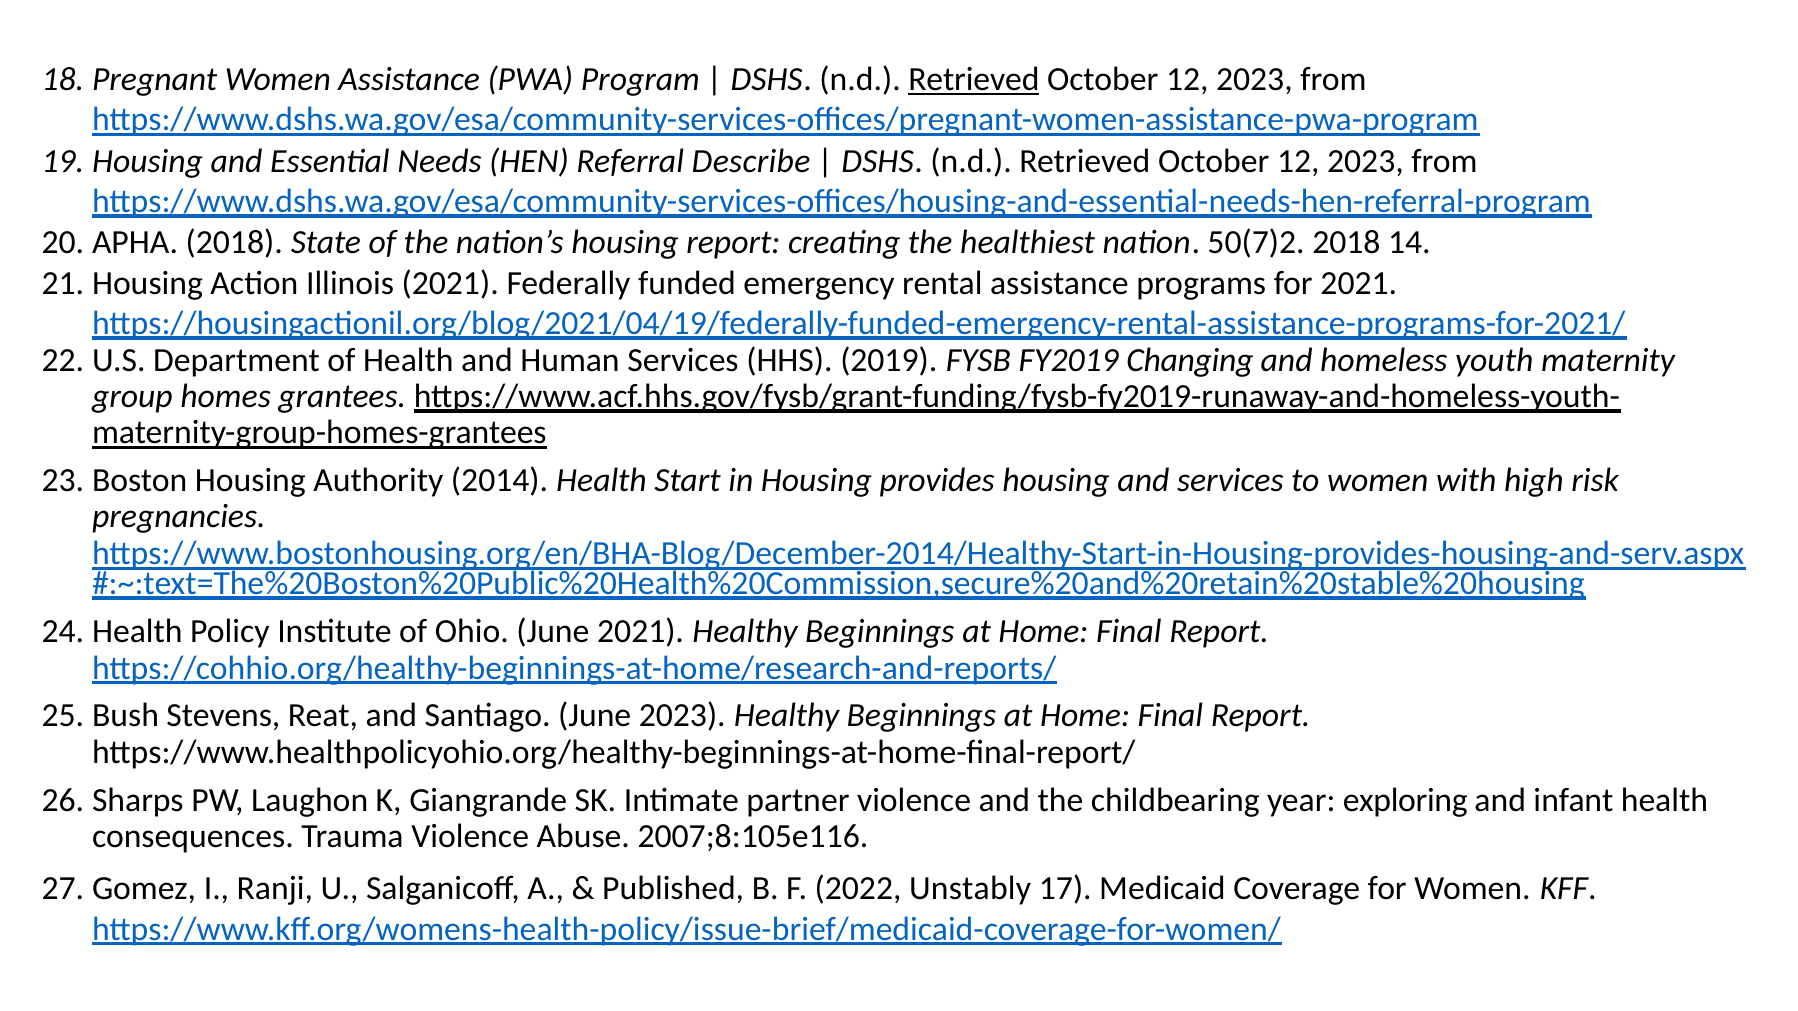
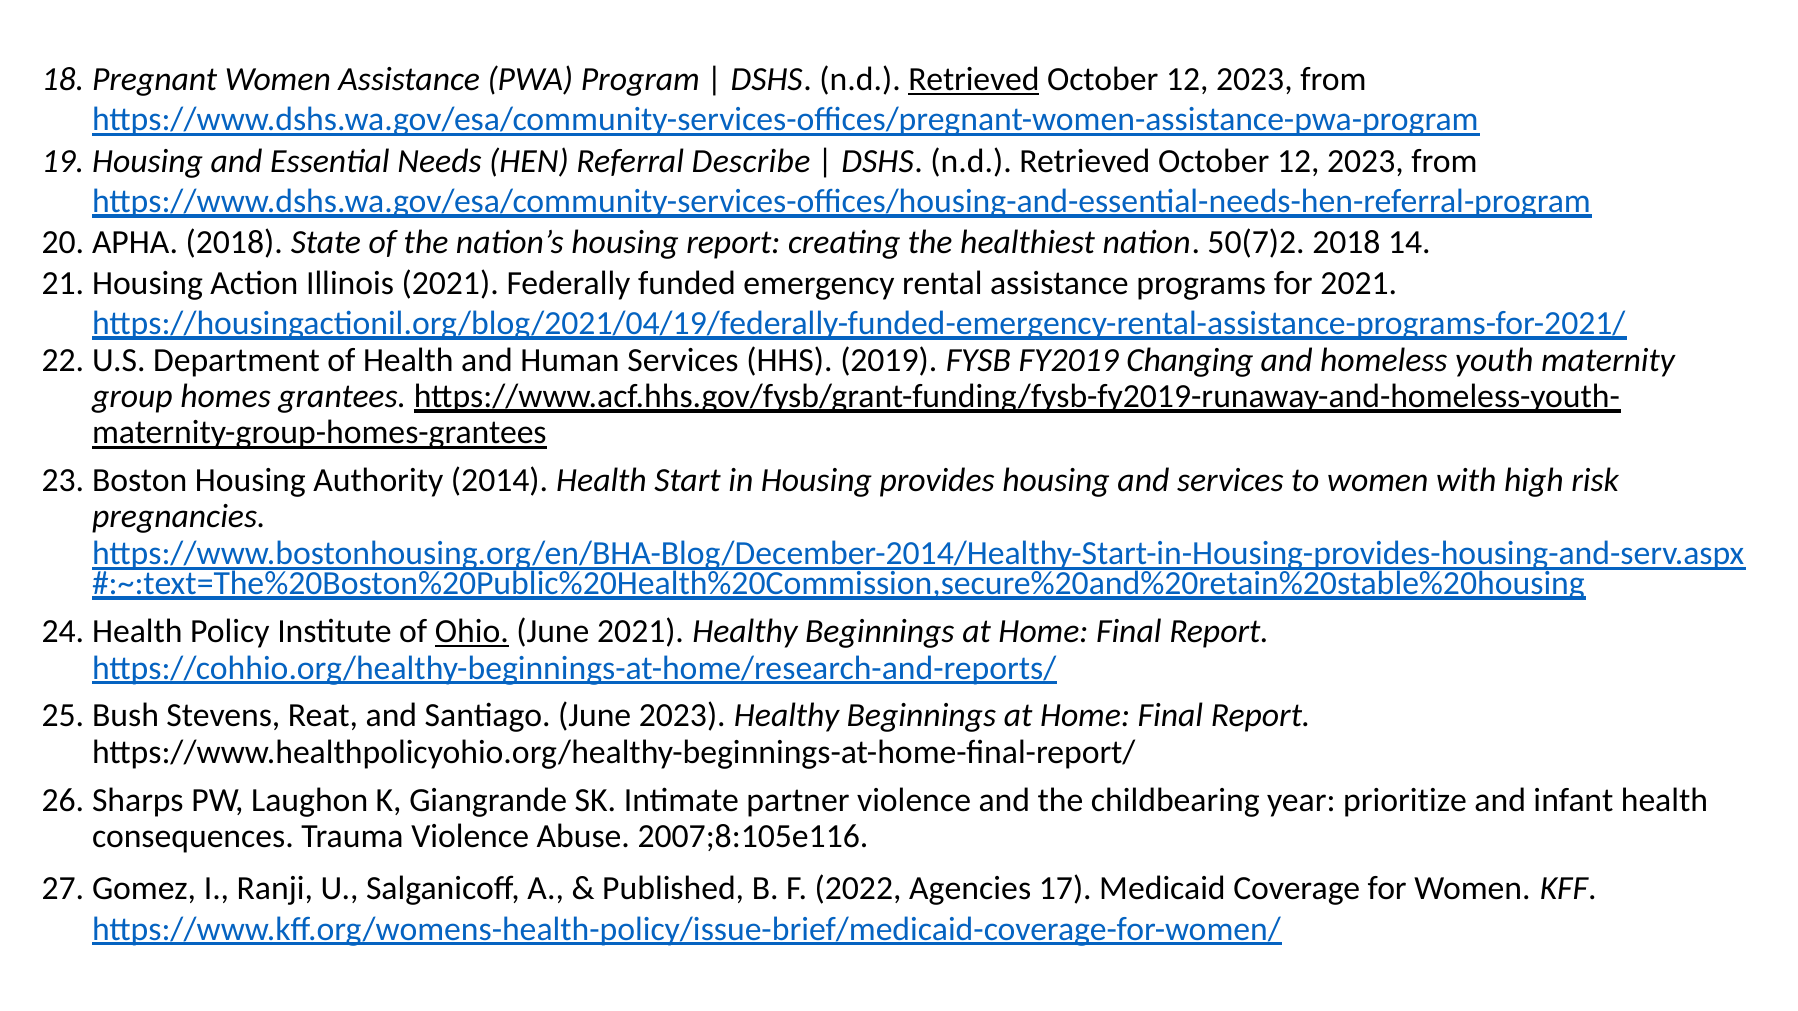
Ohio underline: none -> present
exploring: exploring -> prioritize
Unstably: Unstably -> Agencies
